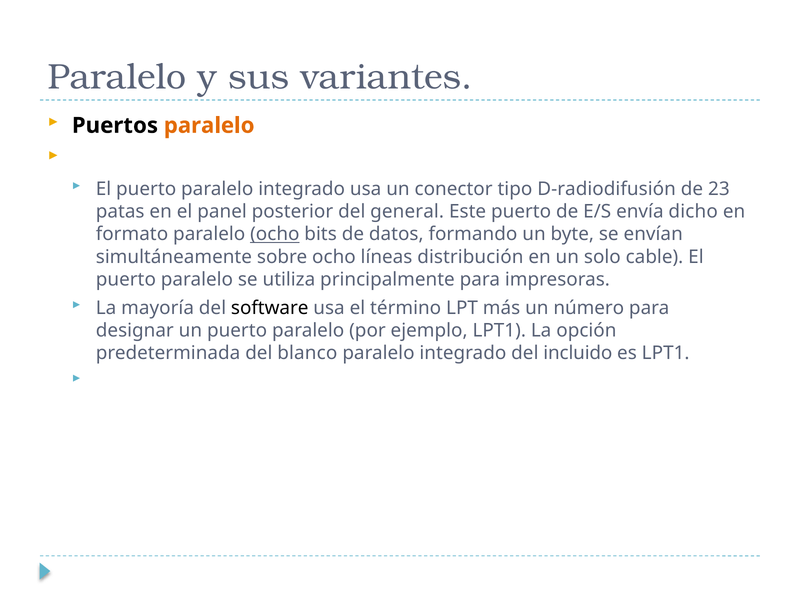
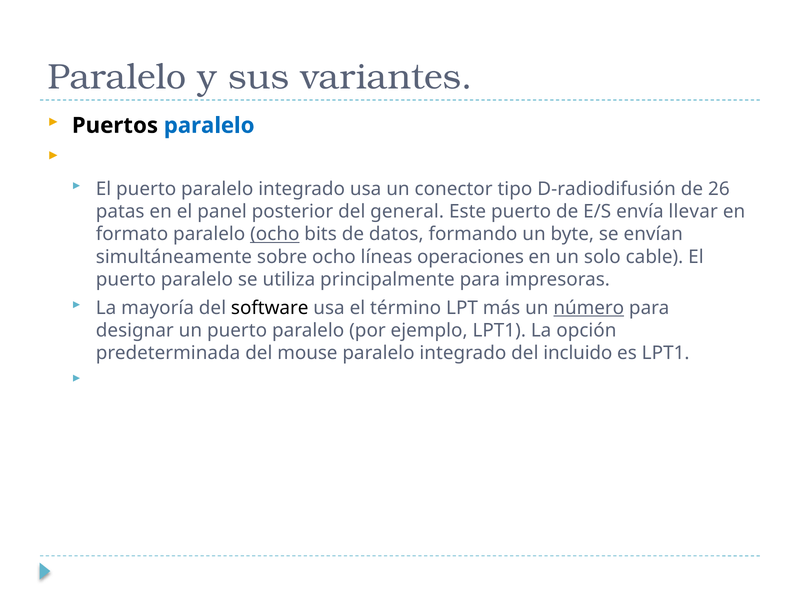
paralelo at (209, 126) colour: orange -> blue
23: 23 -> 26
dicho: dicho -> llevar
distribución: distribución -> operaciones
número underline: none -> present
blanco: blanco -> mouse
